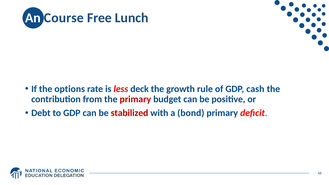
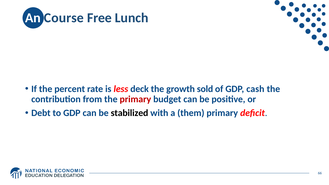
options: options -> percent
rule: rule -> sold
stabilized colour: red -> black
bond: bond -> them
